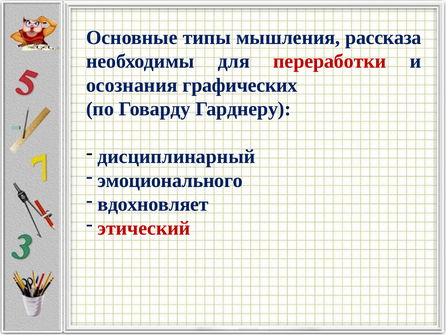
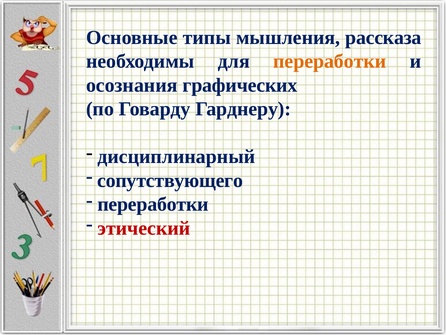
переработки at (330, 61) colour: red -> orange
эмоционального: эмоционального -> сопутствующего
вдохновляет at (153, 204): вдохновляет -> переработки
